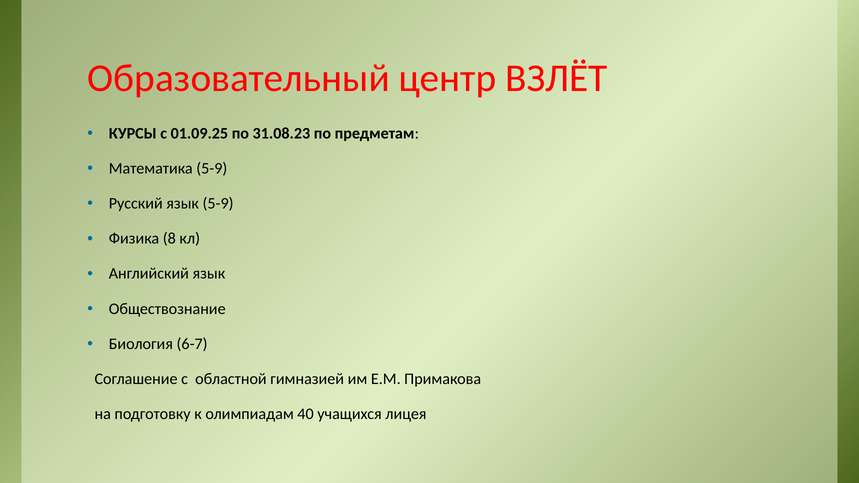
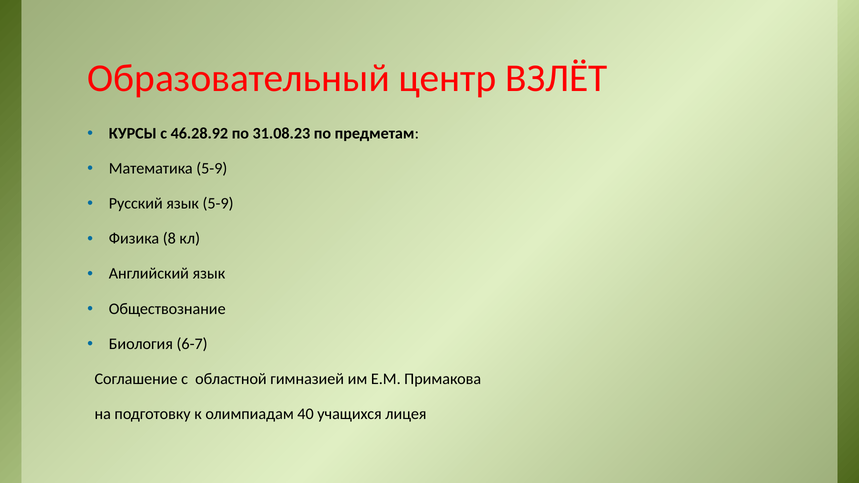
01.09.25: 01.09.25 -> 46.28.92
